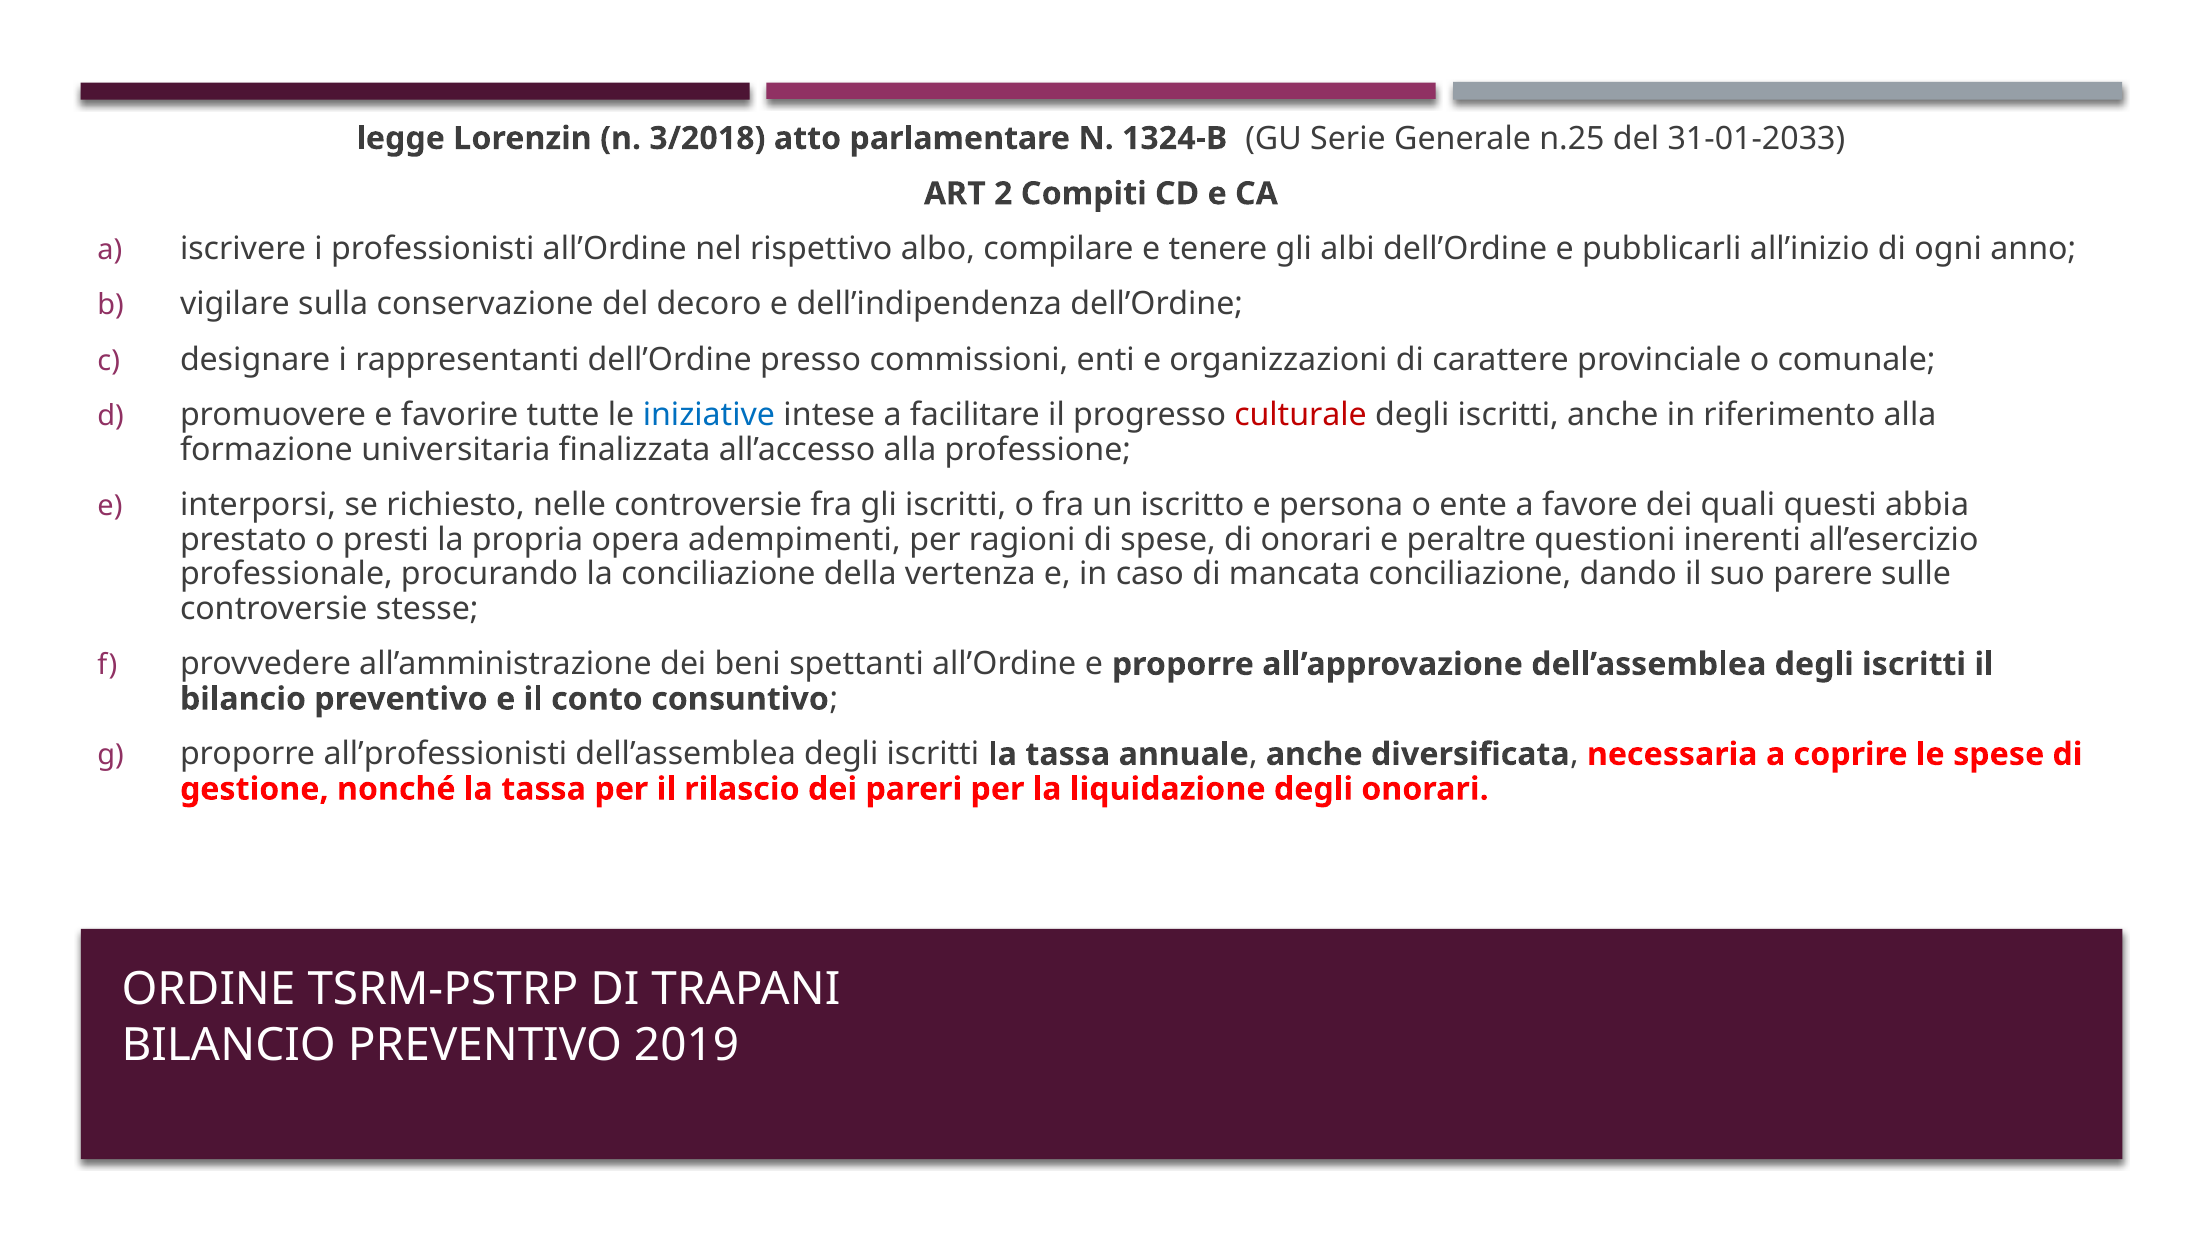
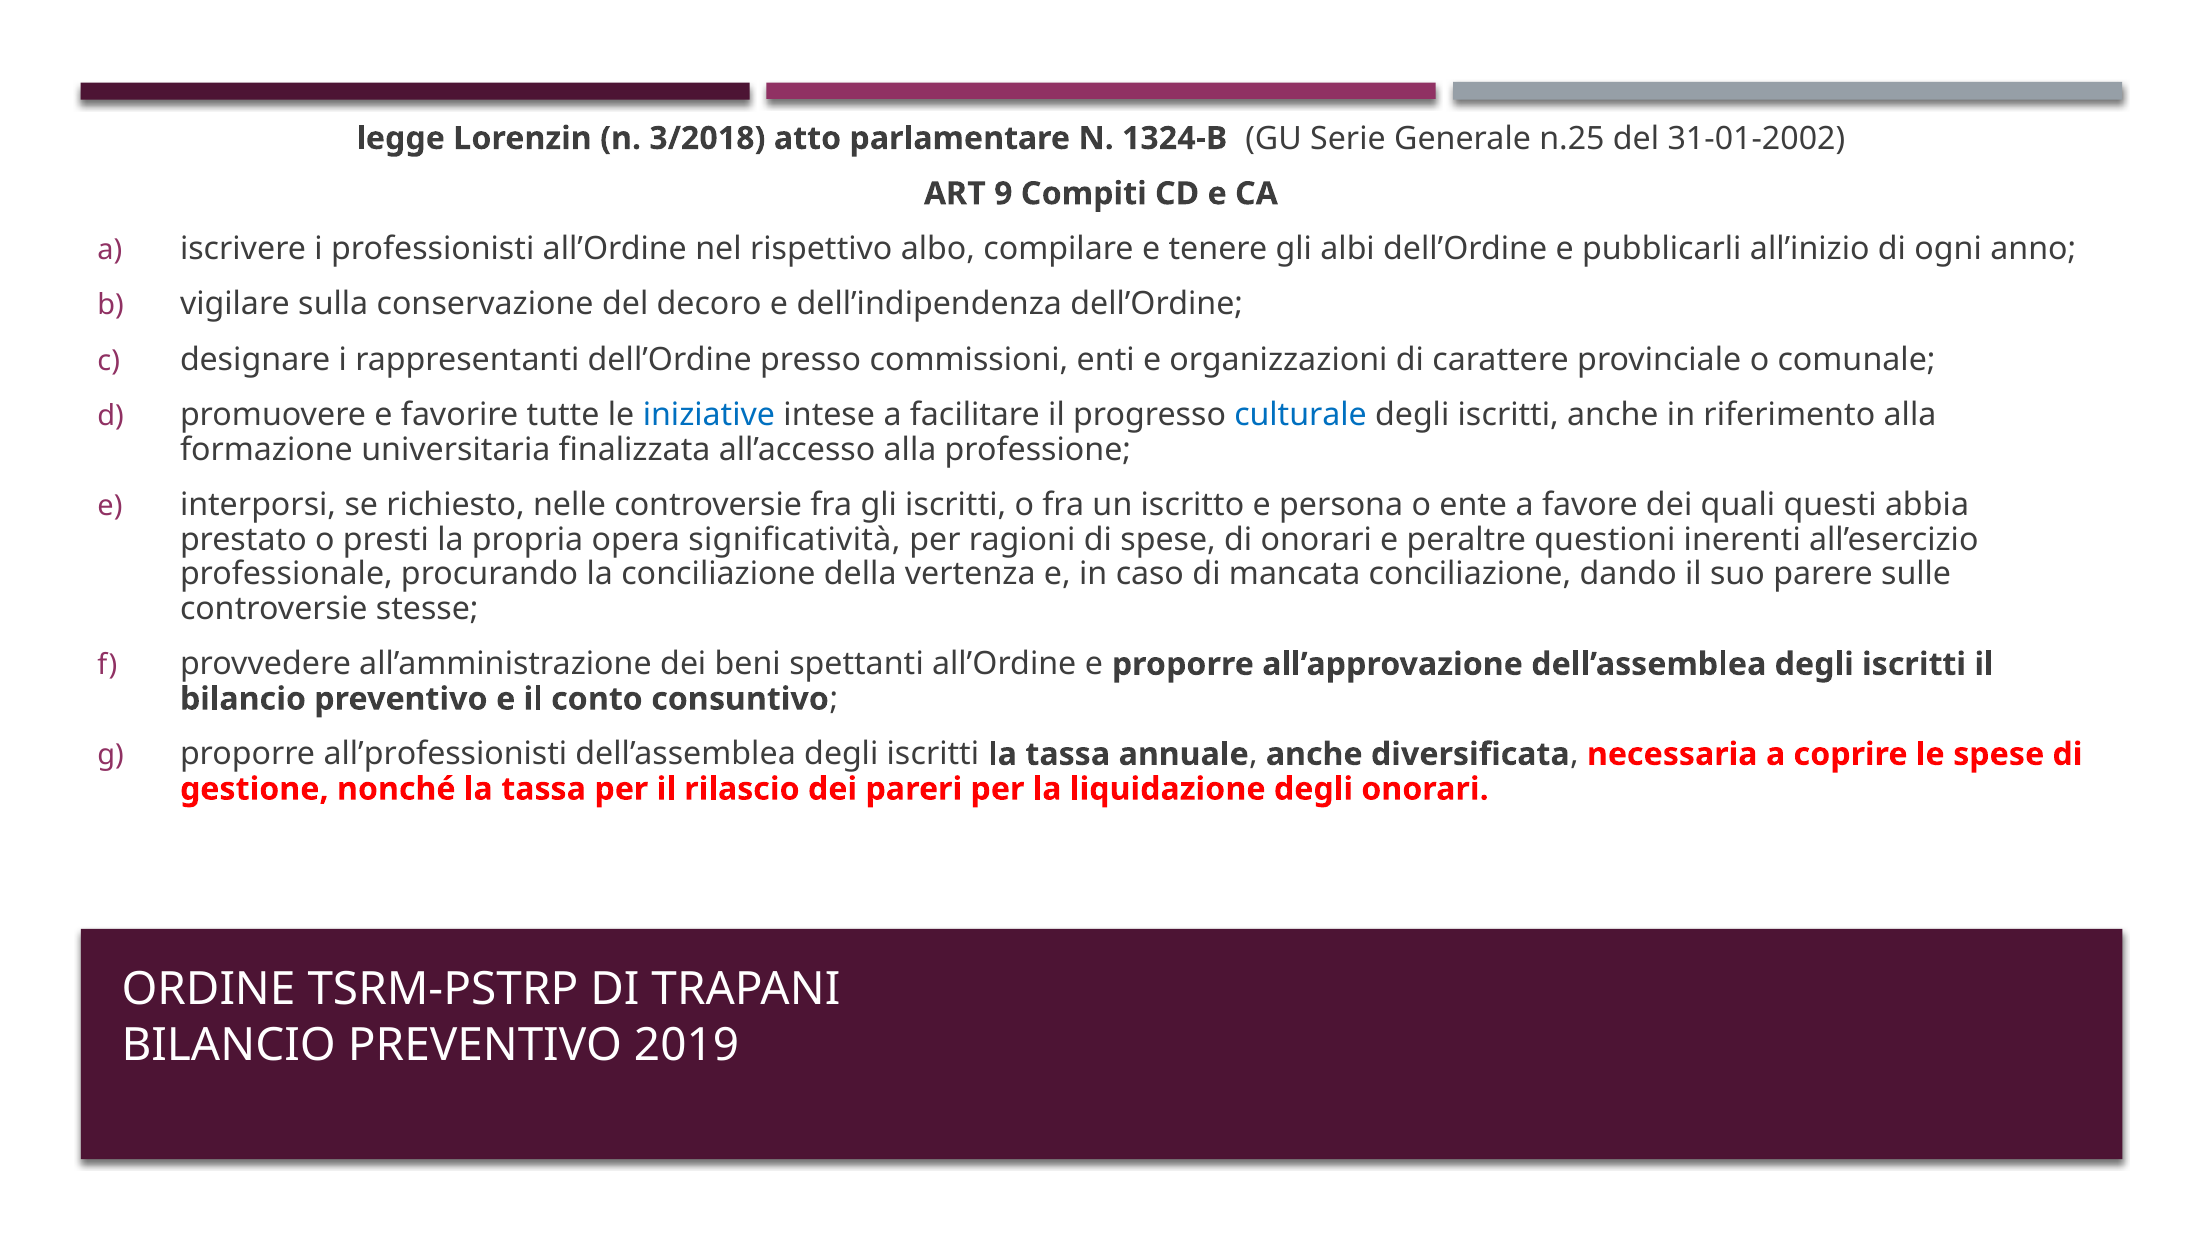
31-01-2033: 31-01-2033 -> 31-01-2002
2: 2 -> 9
culturale colour: red -> blue
adempimenti: adempimenti -> significatività
